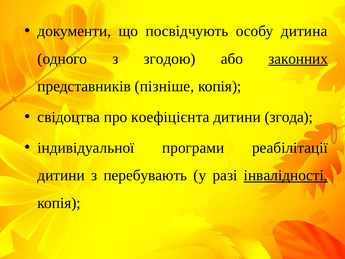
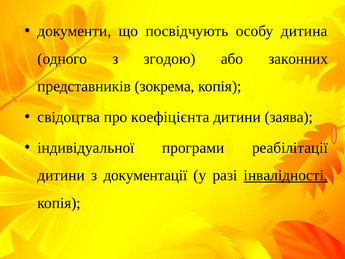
законних underline: present -> none
пізніше: пізніше -> зокрема
згода: згода -> заява
перебувають: перебувають -> документації
